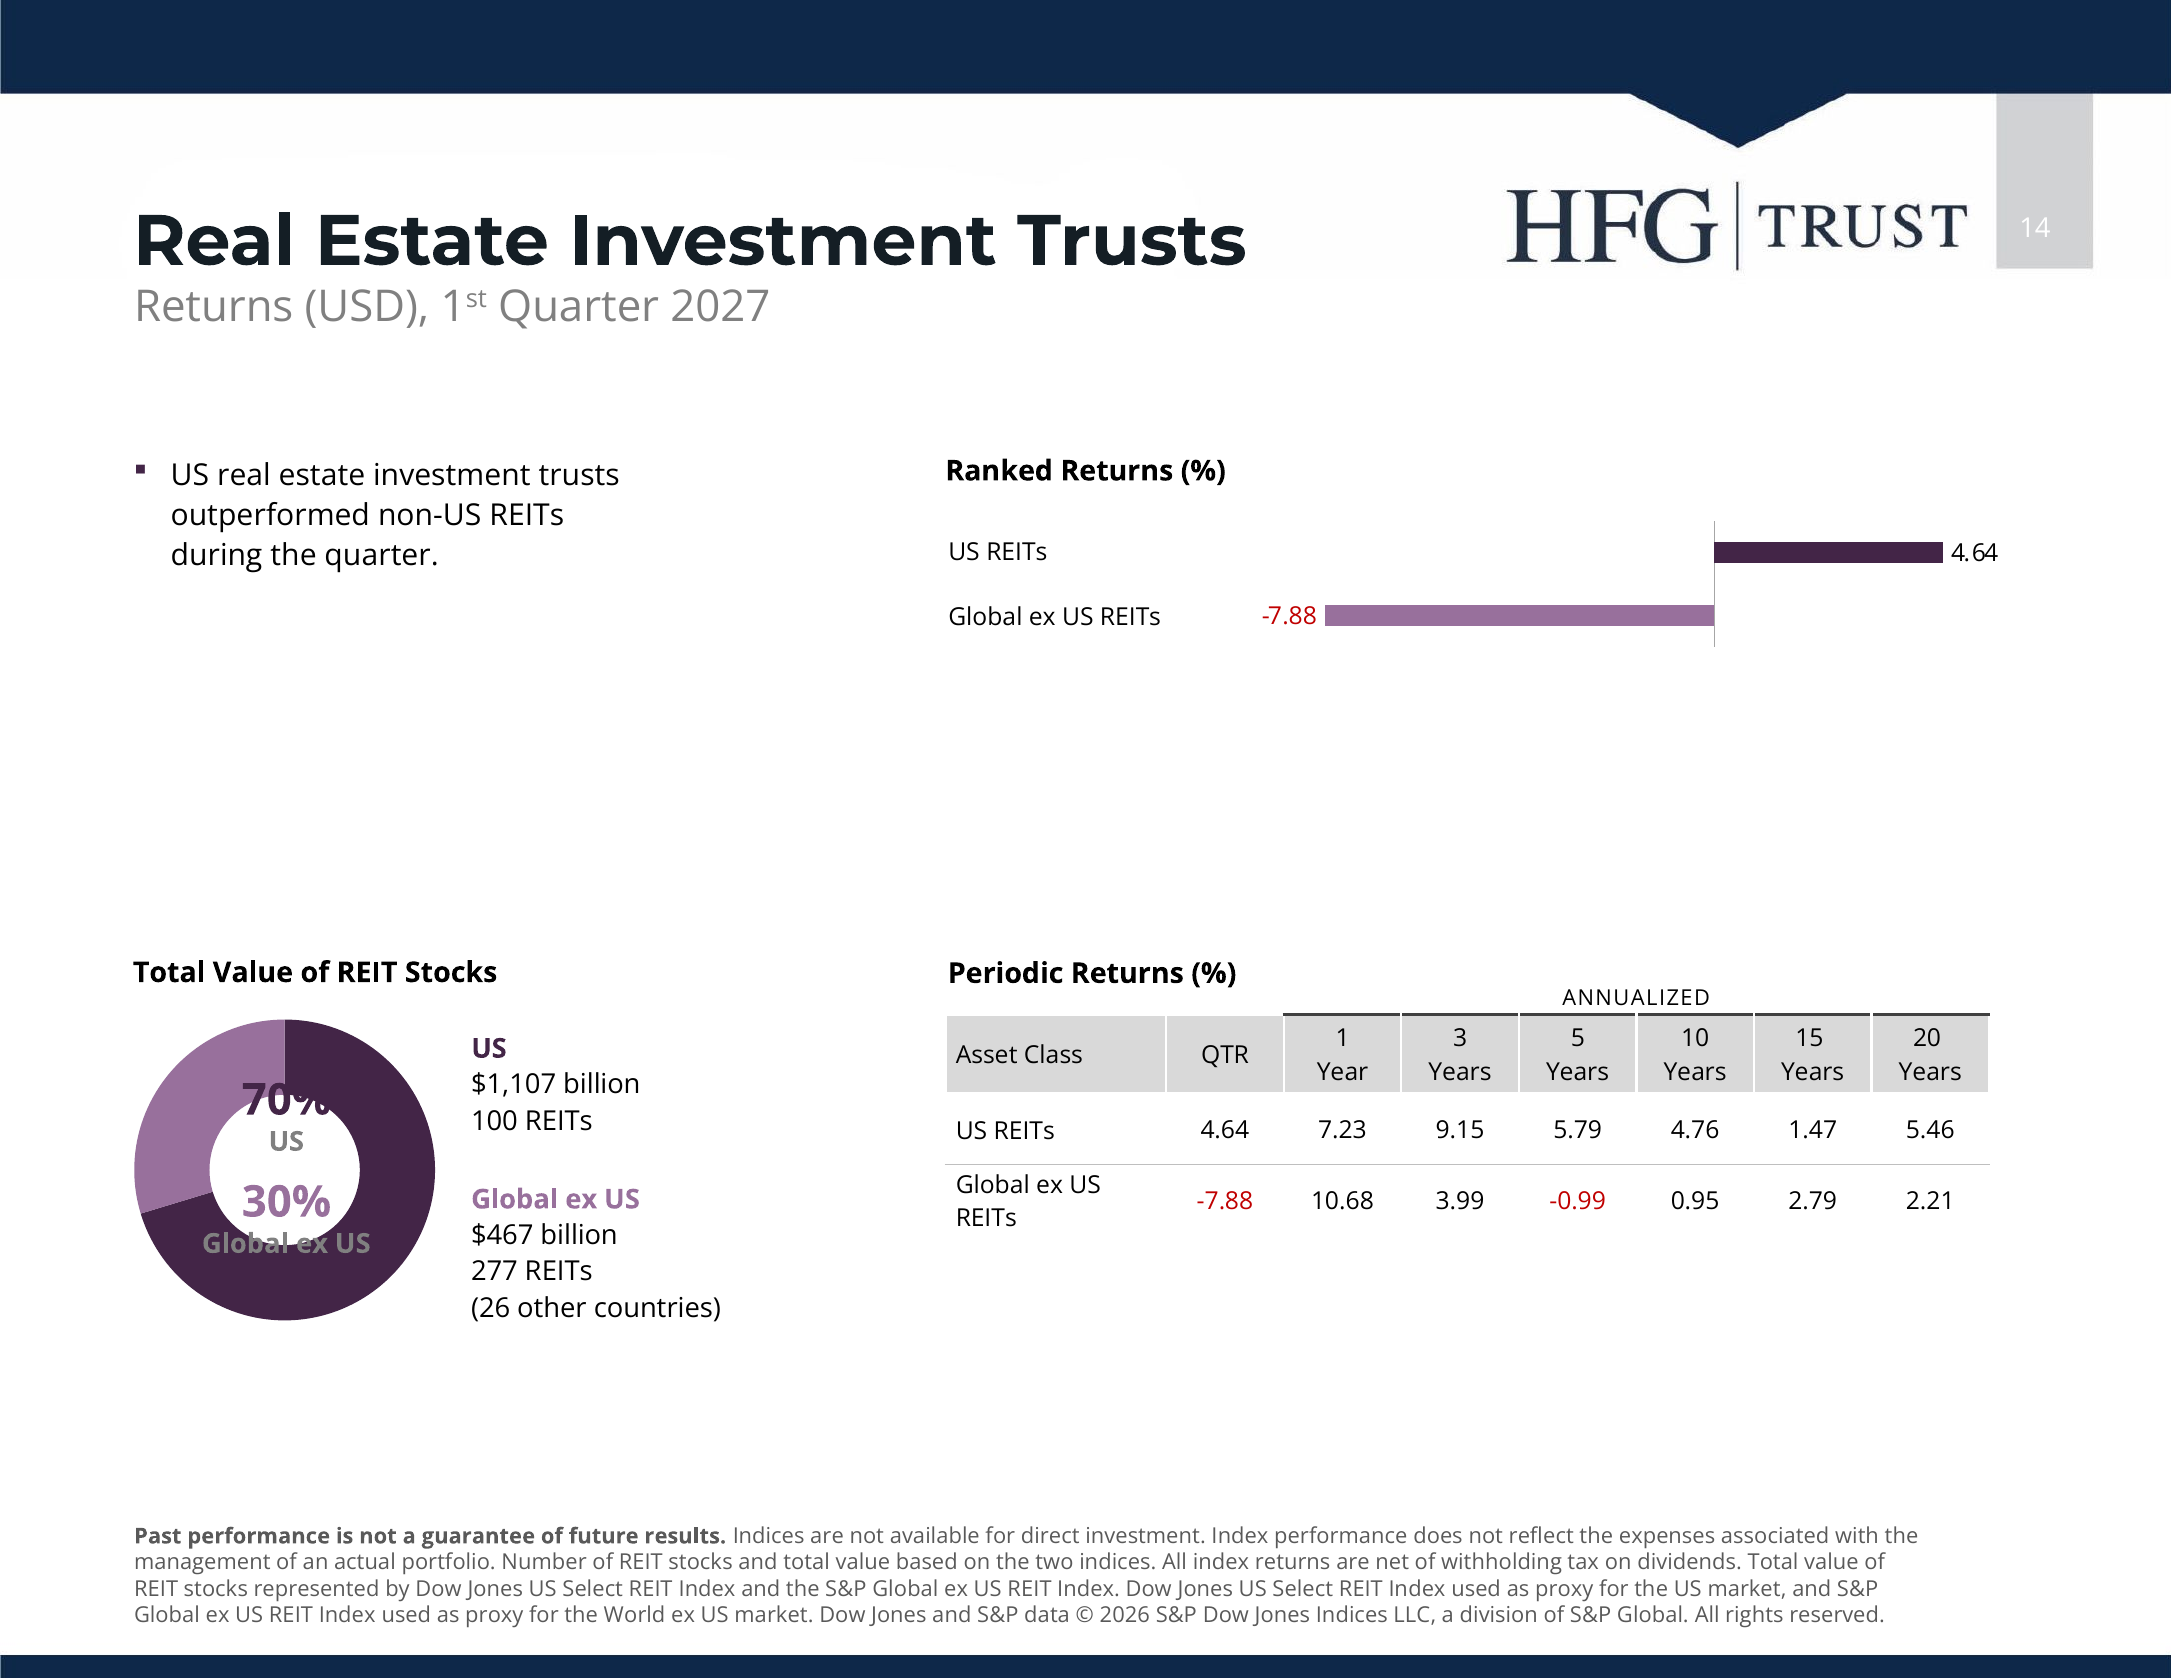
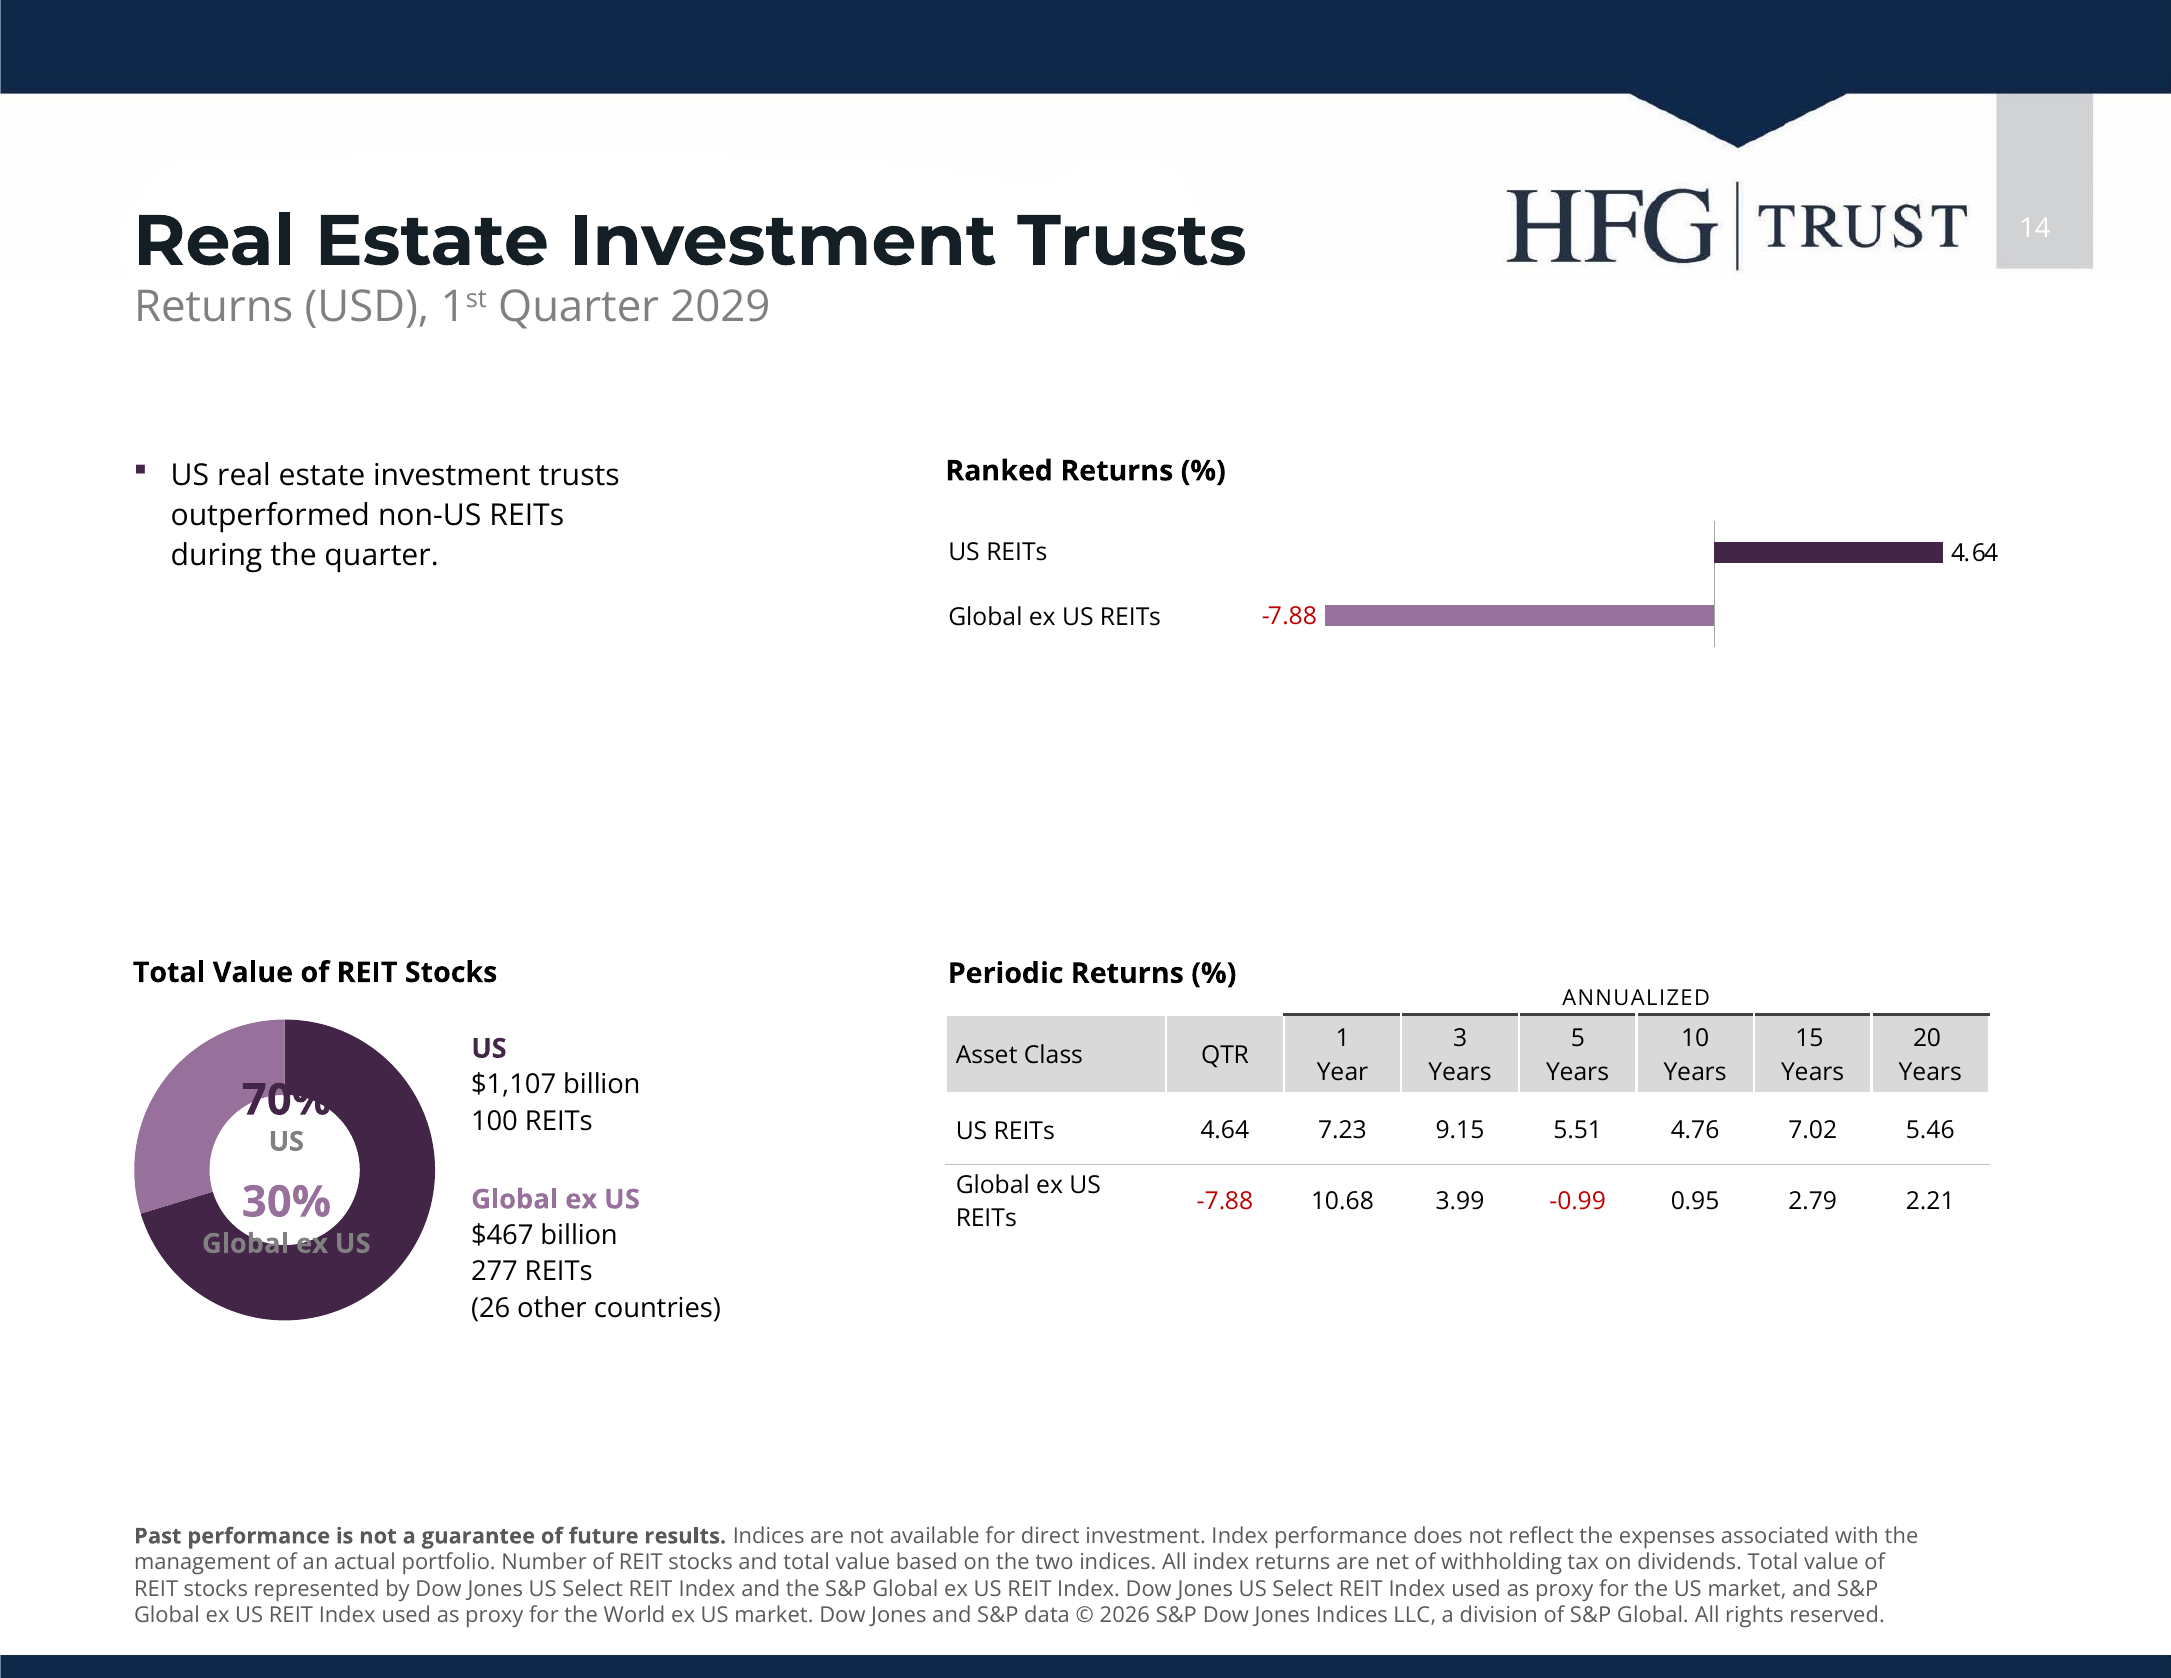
2027: 2027 -> 2029
5.79: 5.79 -> 5.51
1.47: 1.47 -> 7.02
